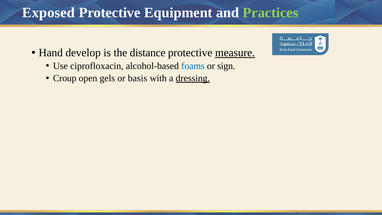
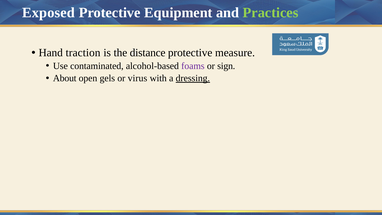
develop: develop -> traction
measure underline: present -> none
ciprofloxacin: ciprofloxacin -> contaminated
foams colour: blue -> purple
Croup: Croup -> About
basis: basis -> virus
